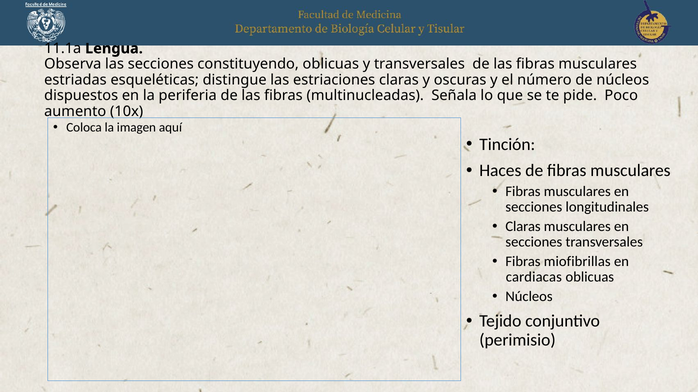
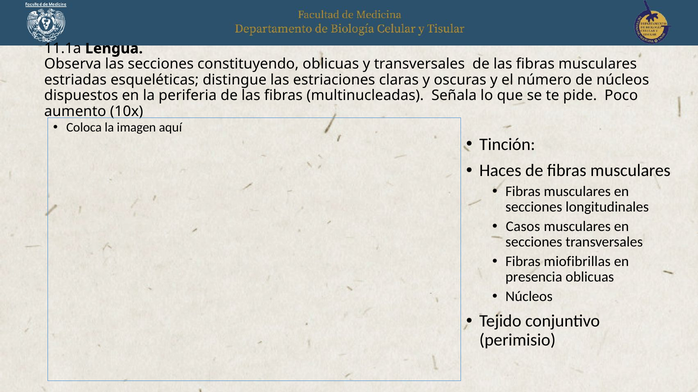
Claras at (523, 227): Claras -> Casos
cardiacas: cardiacas -> presencia
